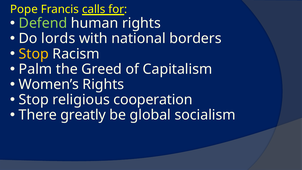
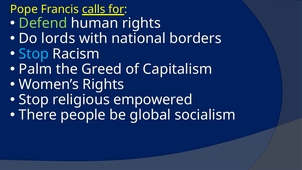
Stop at (34, 54) colour: yellow -> light blue
cooperation: cooperation -> empowered
greatly: greatly -> people
